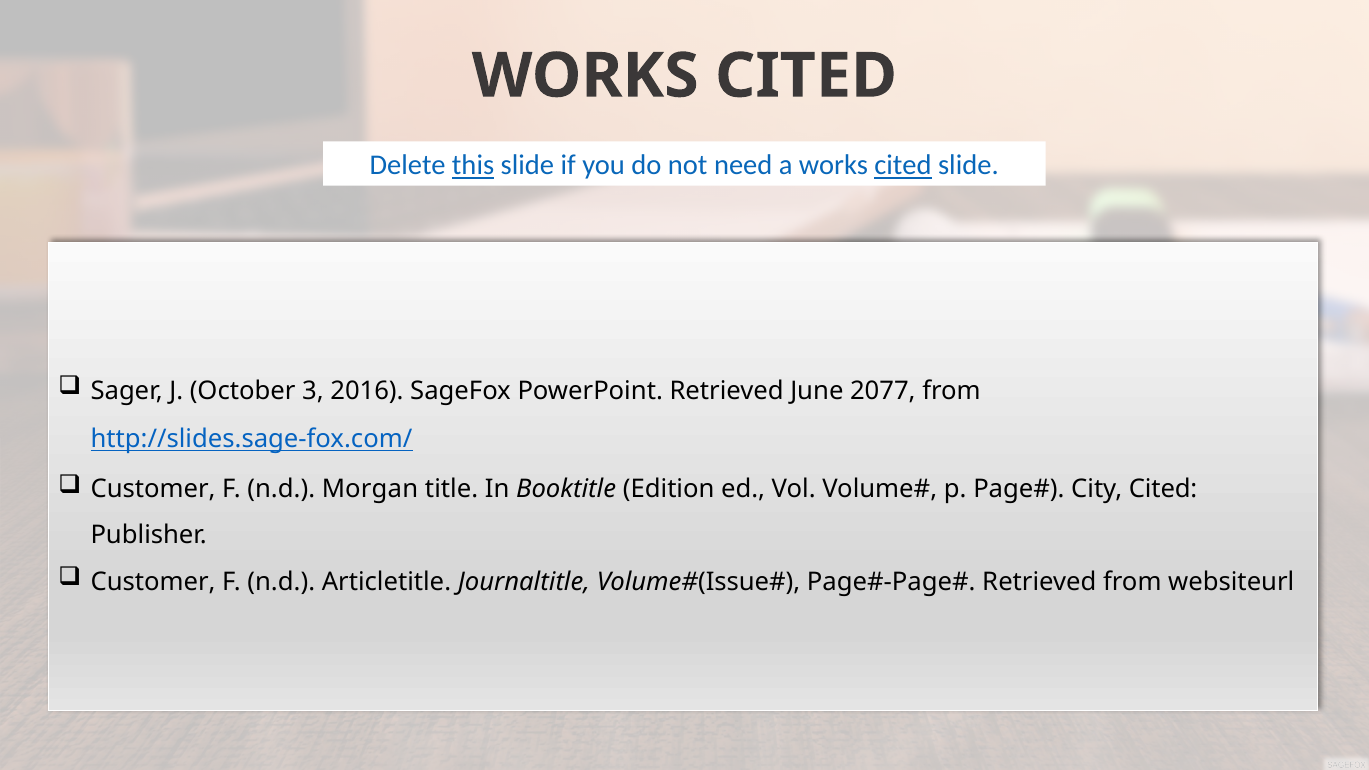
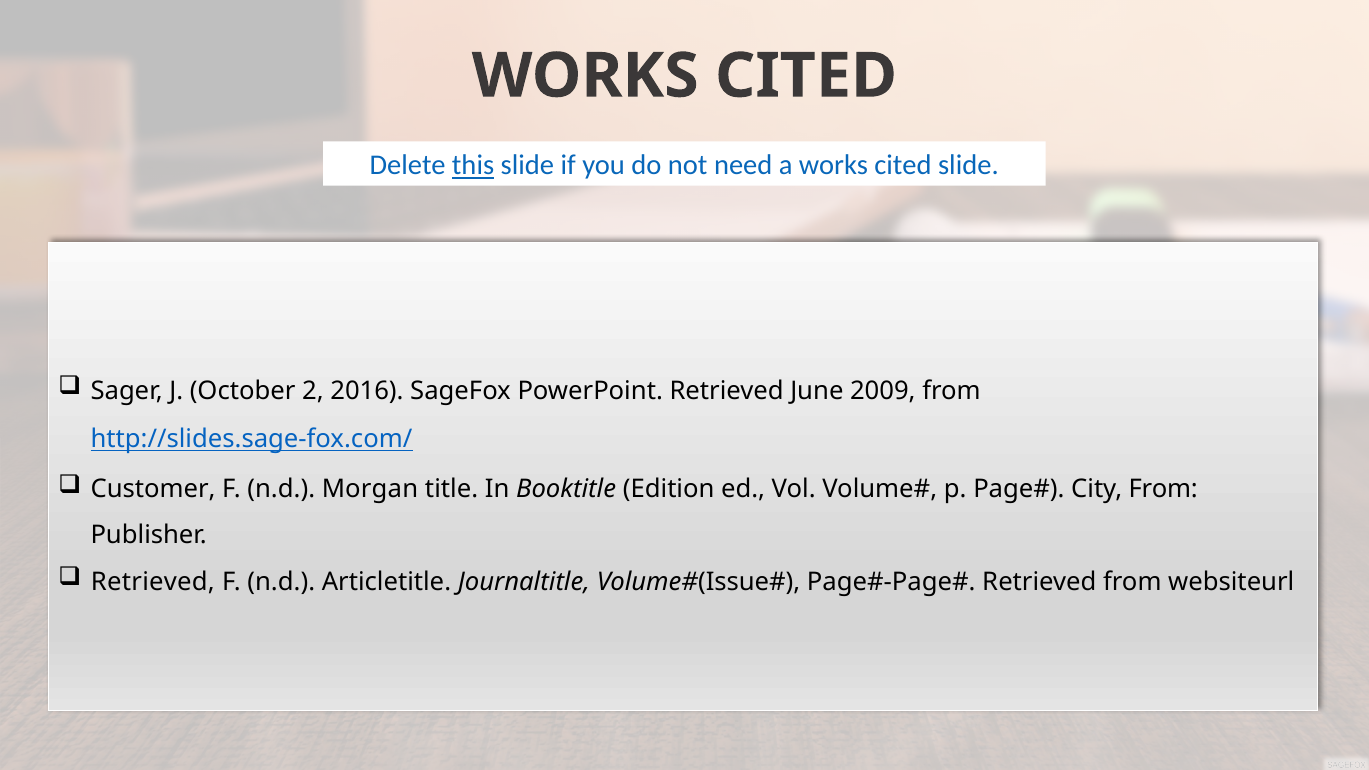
cited at (903, 165) underline: present -> none
3: 3 -> 2
2077: 2077 -> 2009
City Cited: Cited -> From
Customer at (153, 582): Customer -> Retrieved
